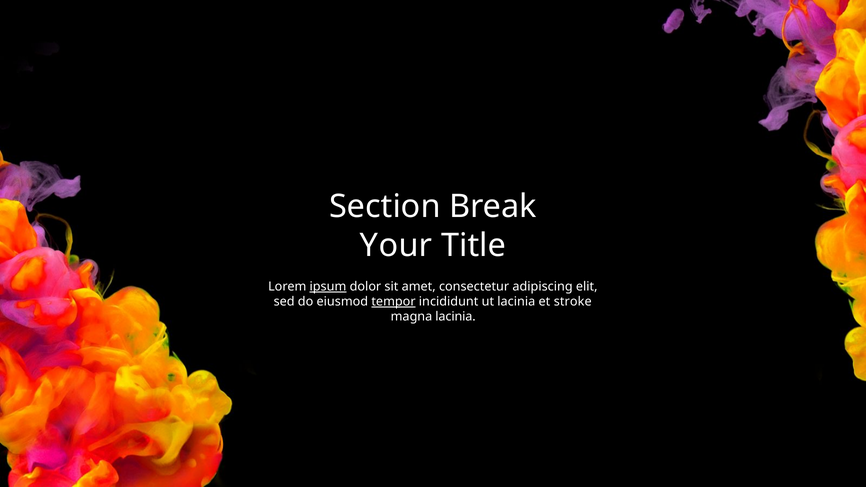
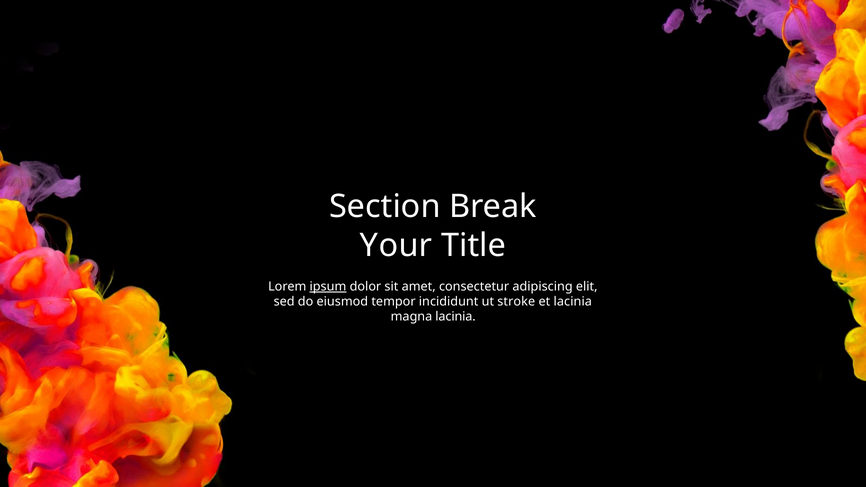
tempor underline: present -> none
ut lacinia: lacinia -> stroke
et stroke: stroke -> lacinia
